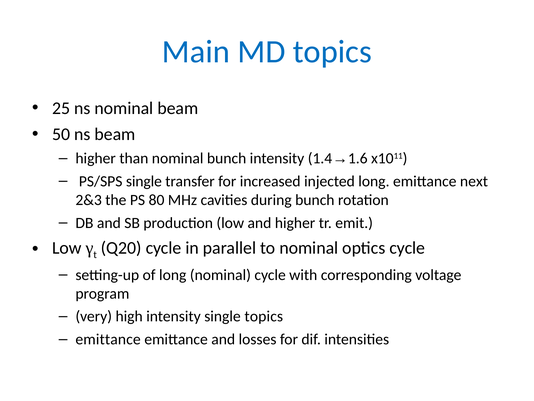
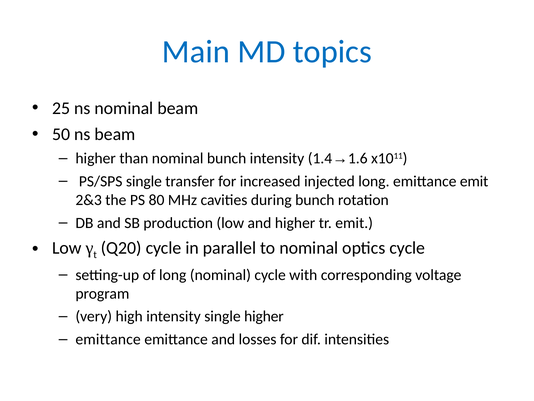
emittance next: next -> emit
single topics: topics -> higher
